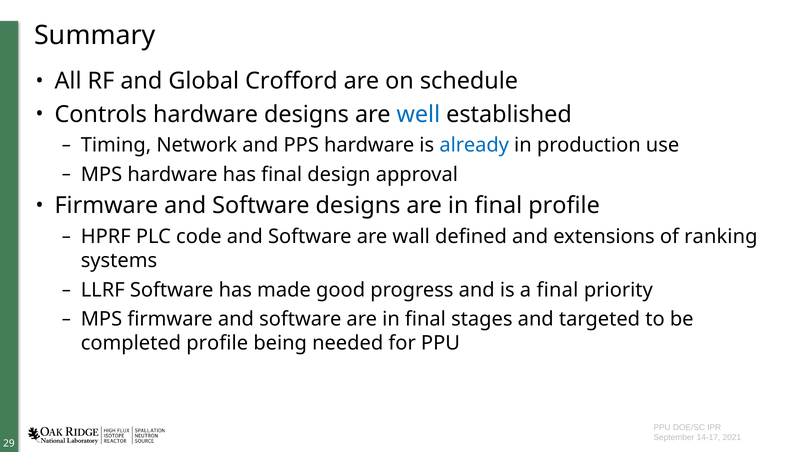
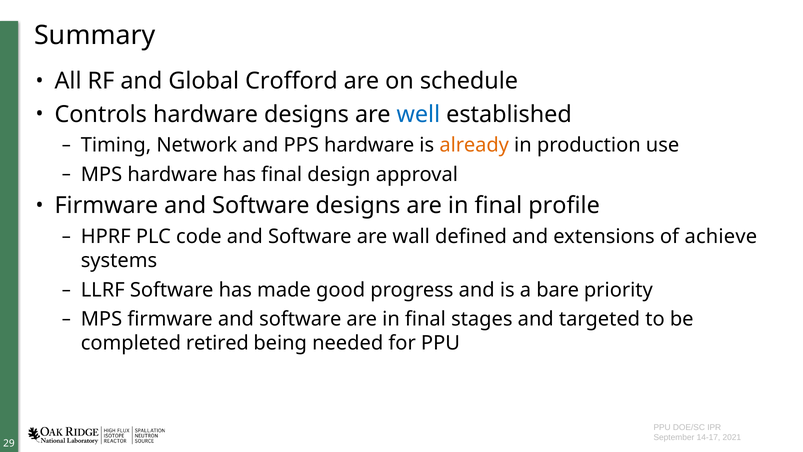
already colour: blue -> orange
ranking: ranking -> achieve
a final: final -> bare
completed profile: profile -> retired
